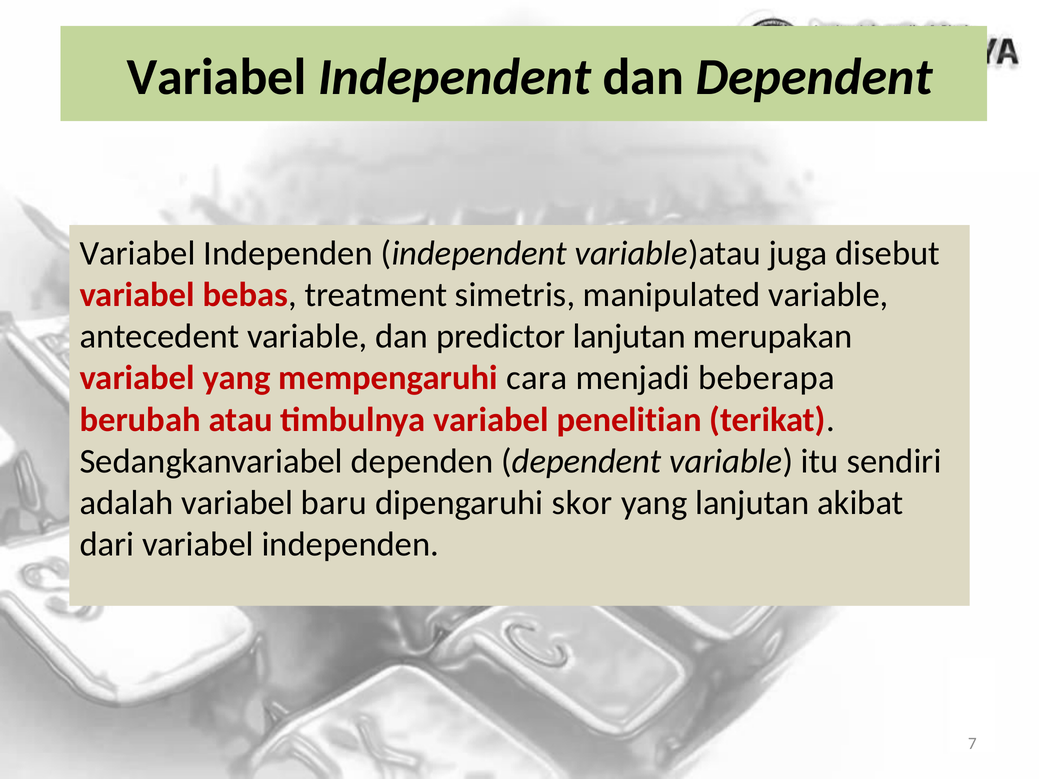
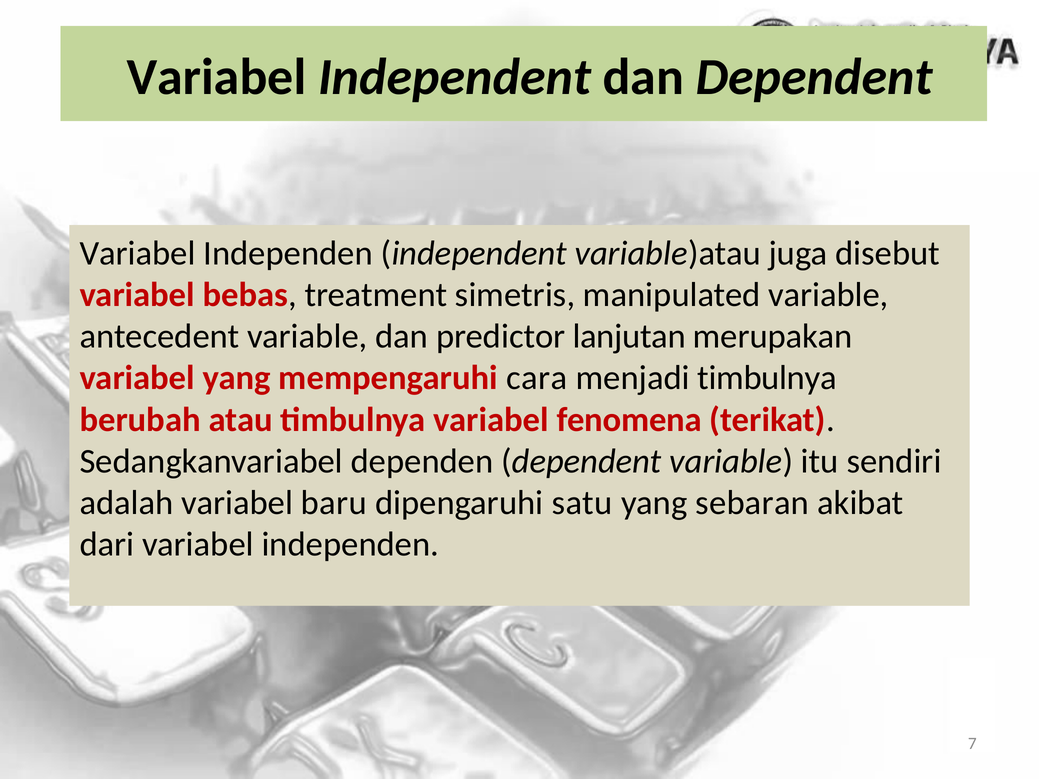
menjadi beberapa: beberapa -> timbulnya
penelitian: penelitian -> fenomena
skor: skor -> satu
yang lanjutan: lanjutan -> sebaran
